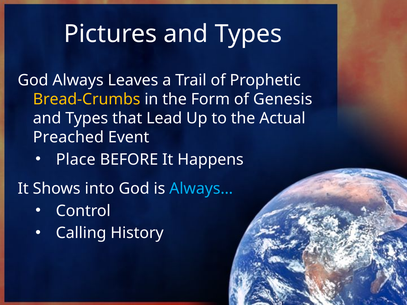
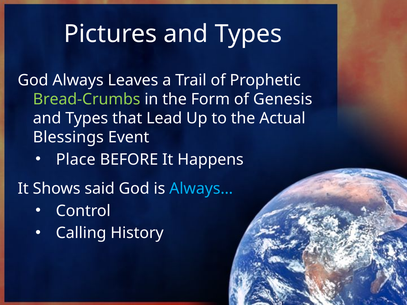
Bread-Crumbs colour: yellow -> light green
Preached: Preached -> Blessings
into: into -> said
